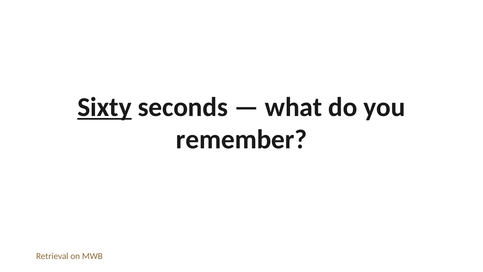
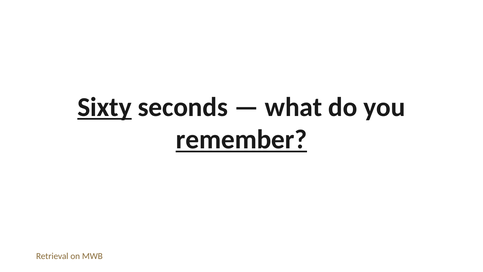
remember underline: none -> present
